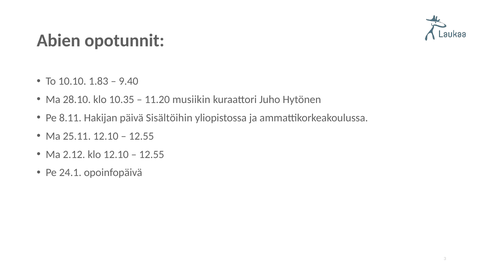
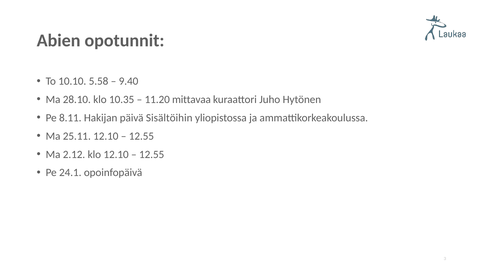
1.83: 1.83 -> 5.58
musiikin: musiikin -> mittavaa
